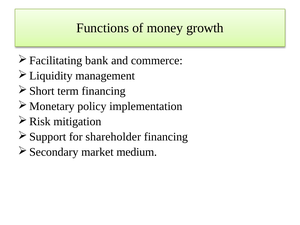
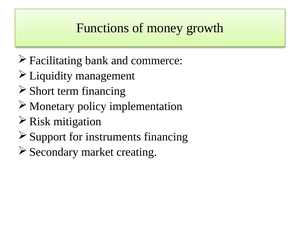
shareholder: shareholder -> instruments
medium: medium -> creating
